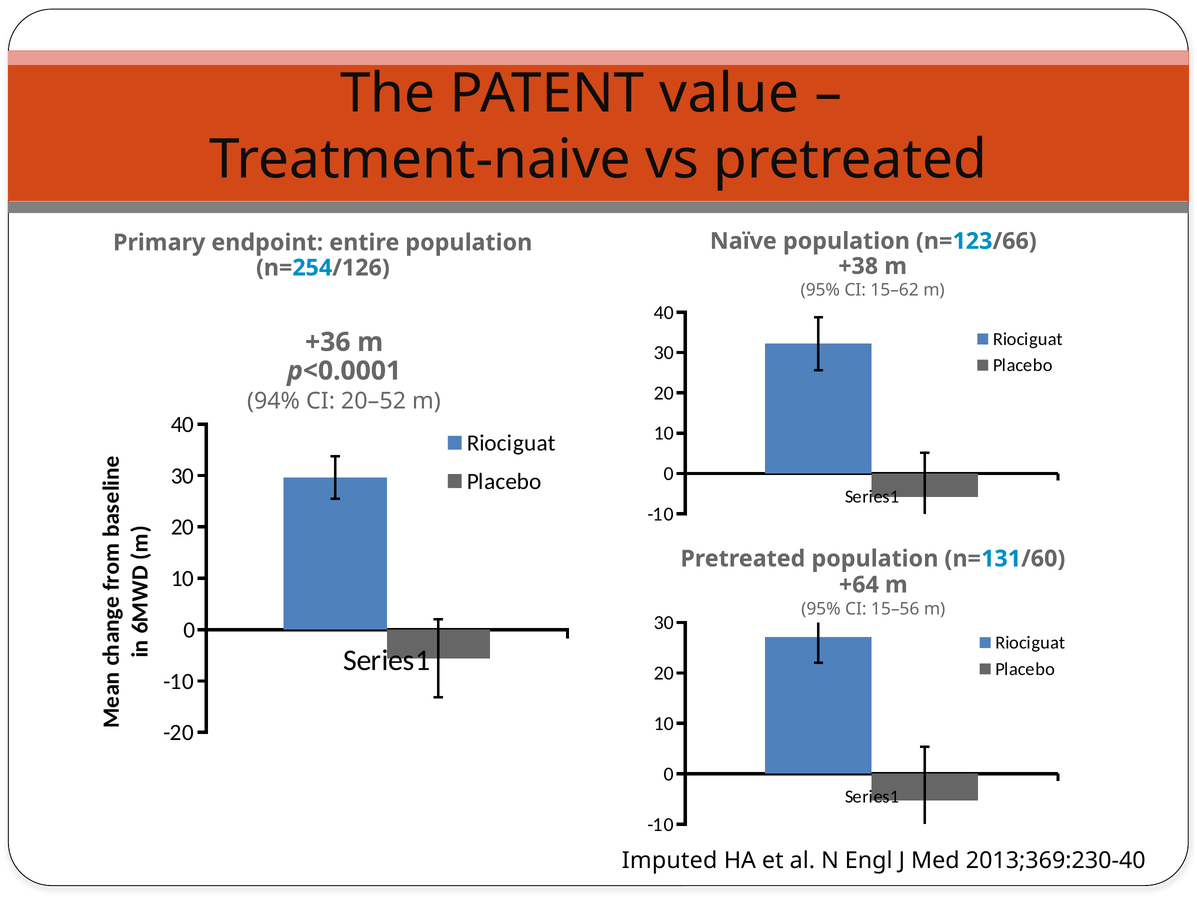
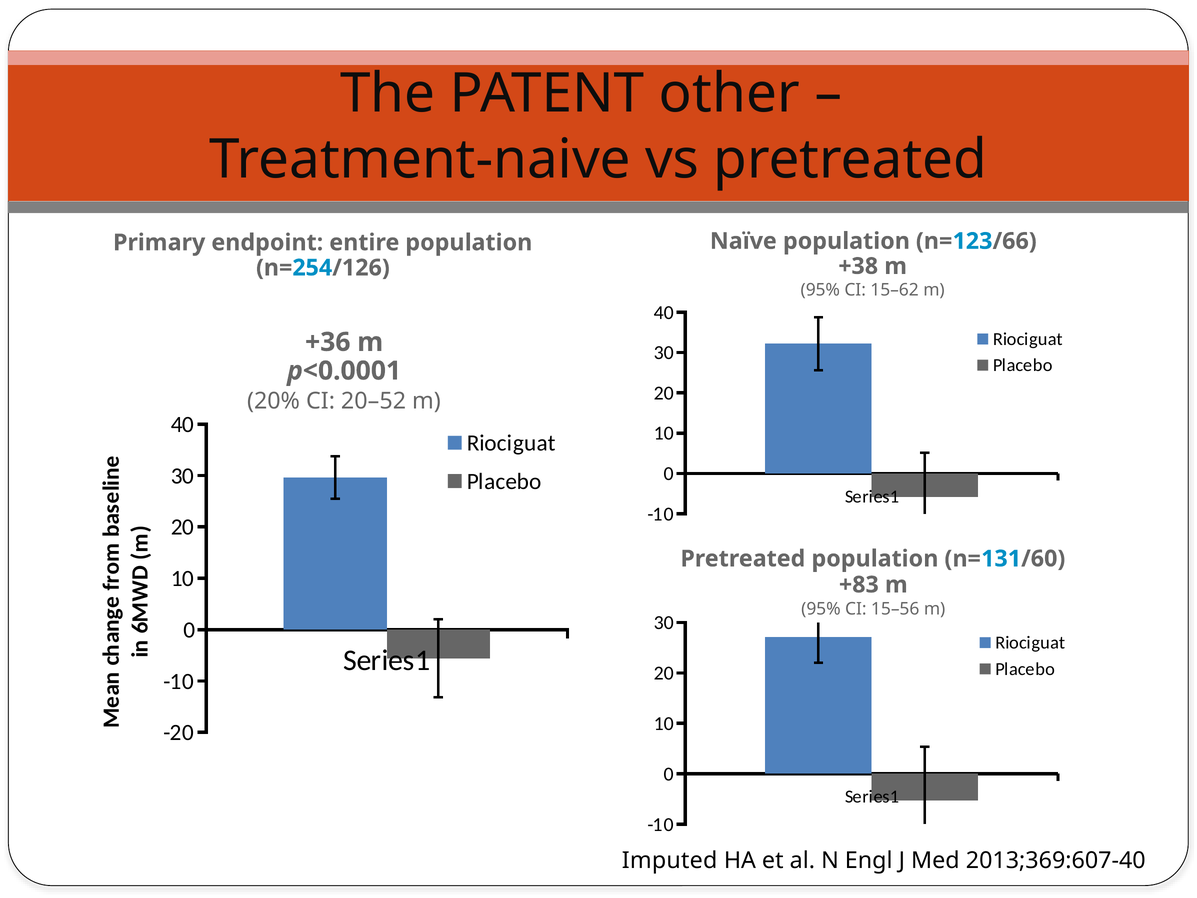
value: value -> other
94%: 94% -> 20%
+64: +64 -> +83
2013;369:230-40: 2013;369:230-40 -> 2013;369:607-40
